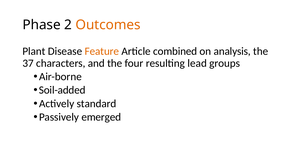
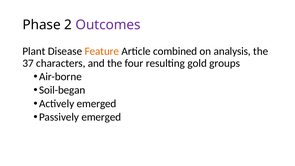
Outcomes colour: orange -> purple
lead: lead -> gold
Soil-added: Soil-added -> Soil-began
Actively standard: standard -> emerged
